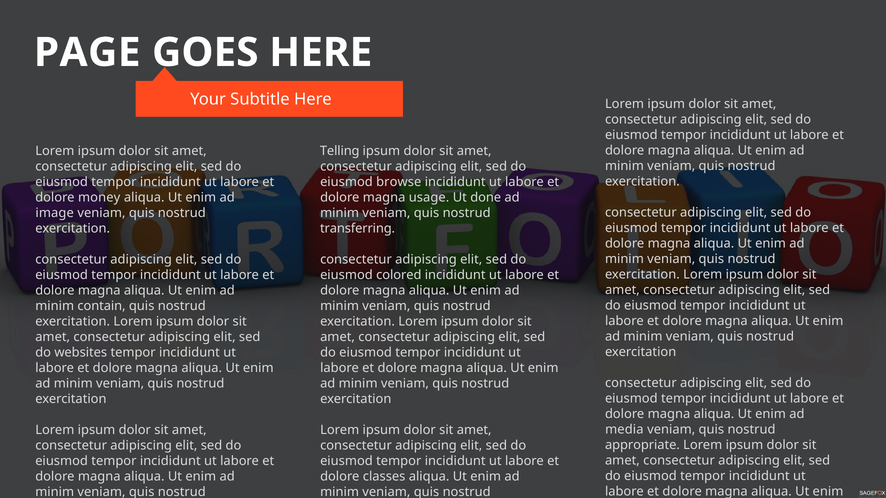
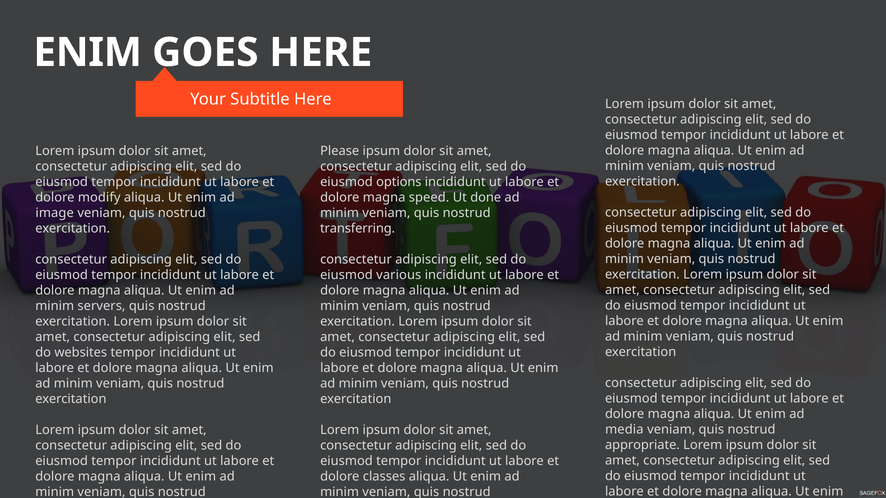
PAGE at (87, 53): PAGE -> ENIM
Telling: Telling -> Please
browse: browse -> options
money: money -> modify
usage: usage -> speed
colored: colored -> various
contain: contain -> servers
